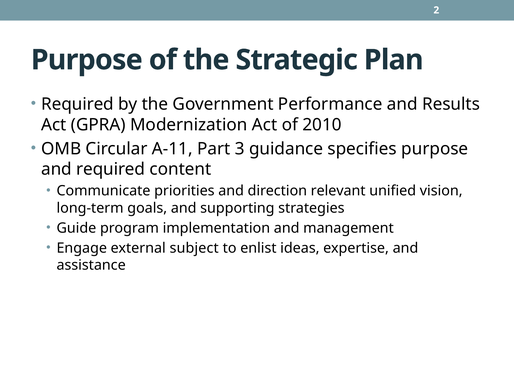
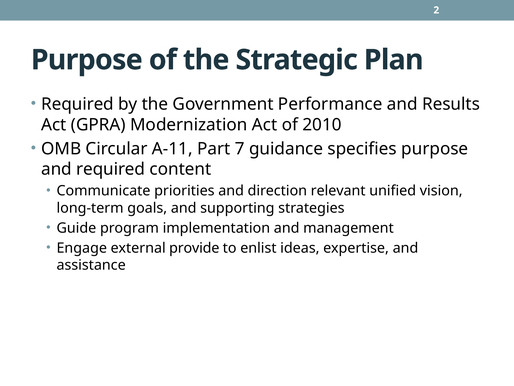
3: 3 -> 7
subject: subject -> provide
